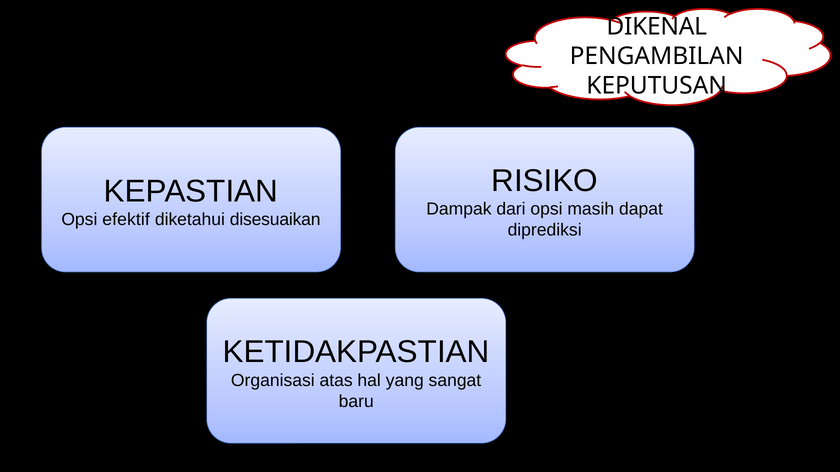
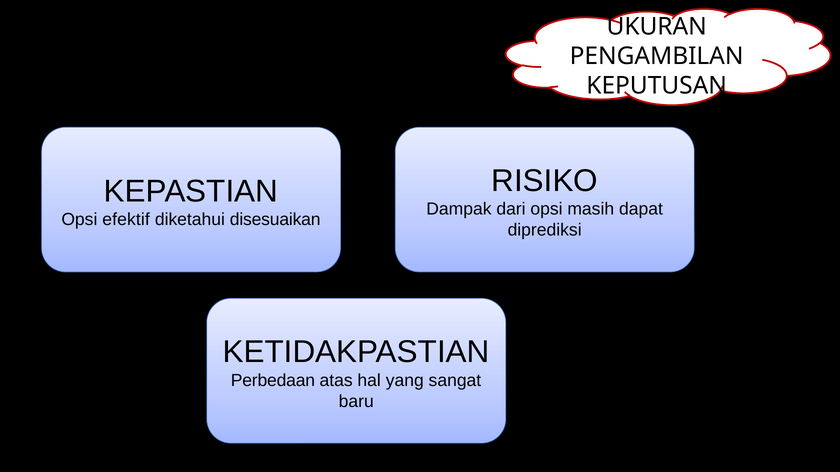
DIKENAL: DIKENAL -> UKURAN
Organisasi: Organisasi -> Perbedaan
